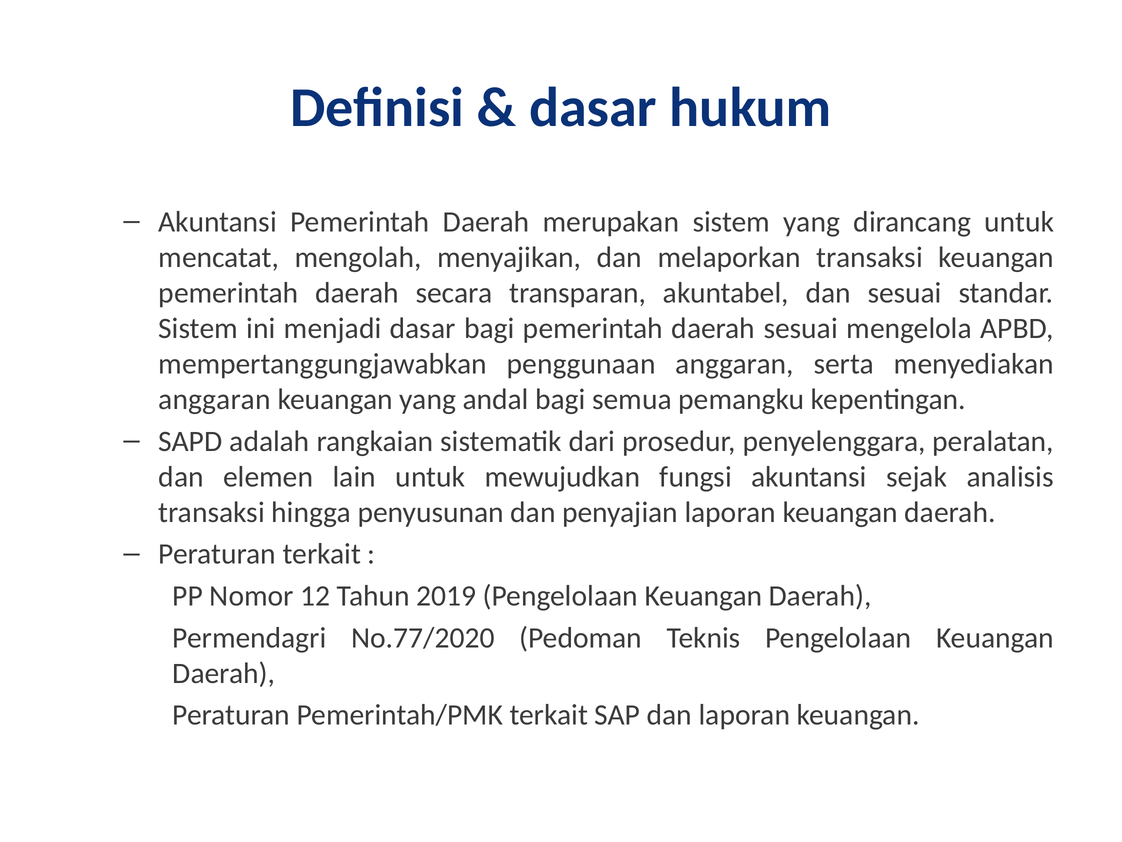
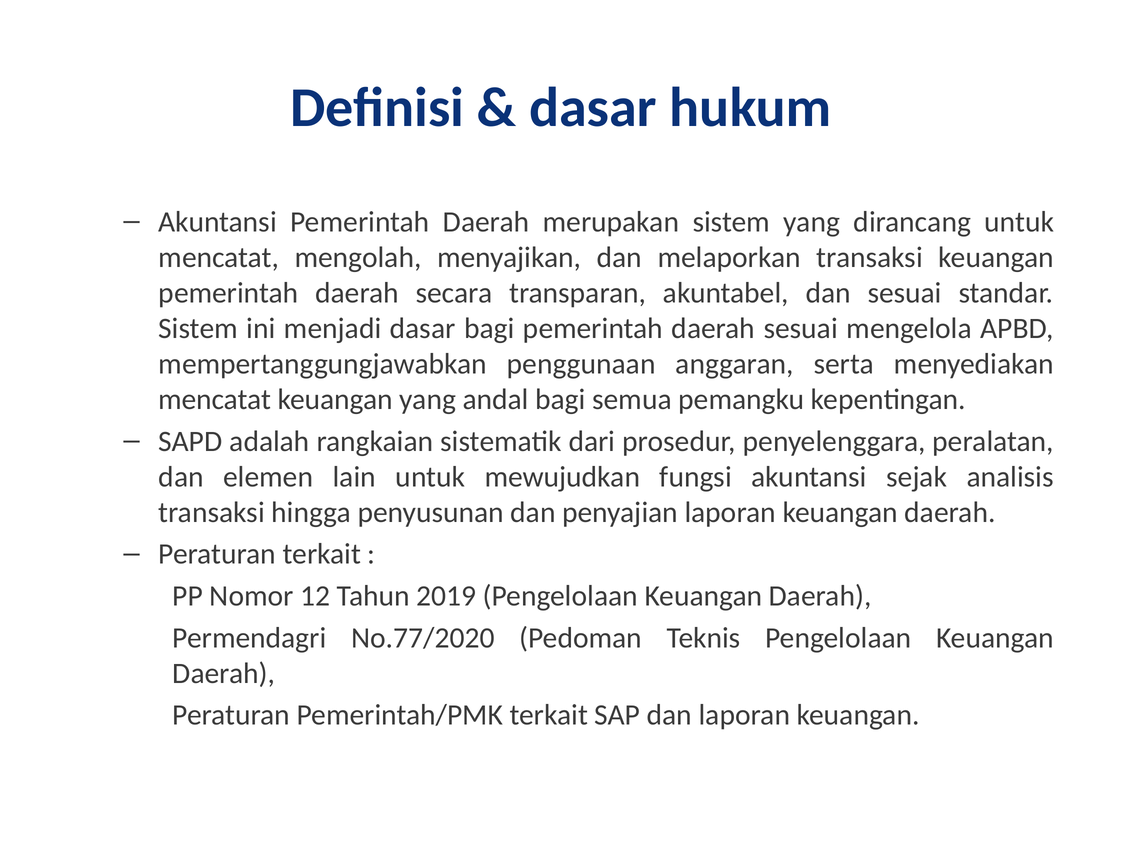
anggaran at (215, 399): anggaran -> mencatat
